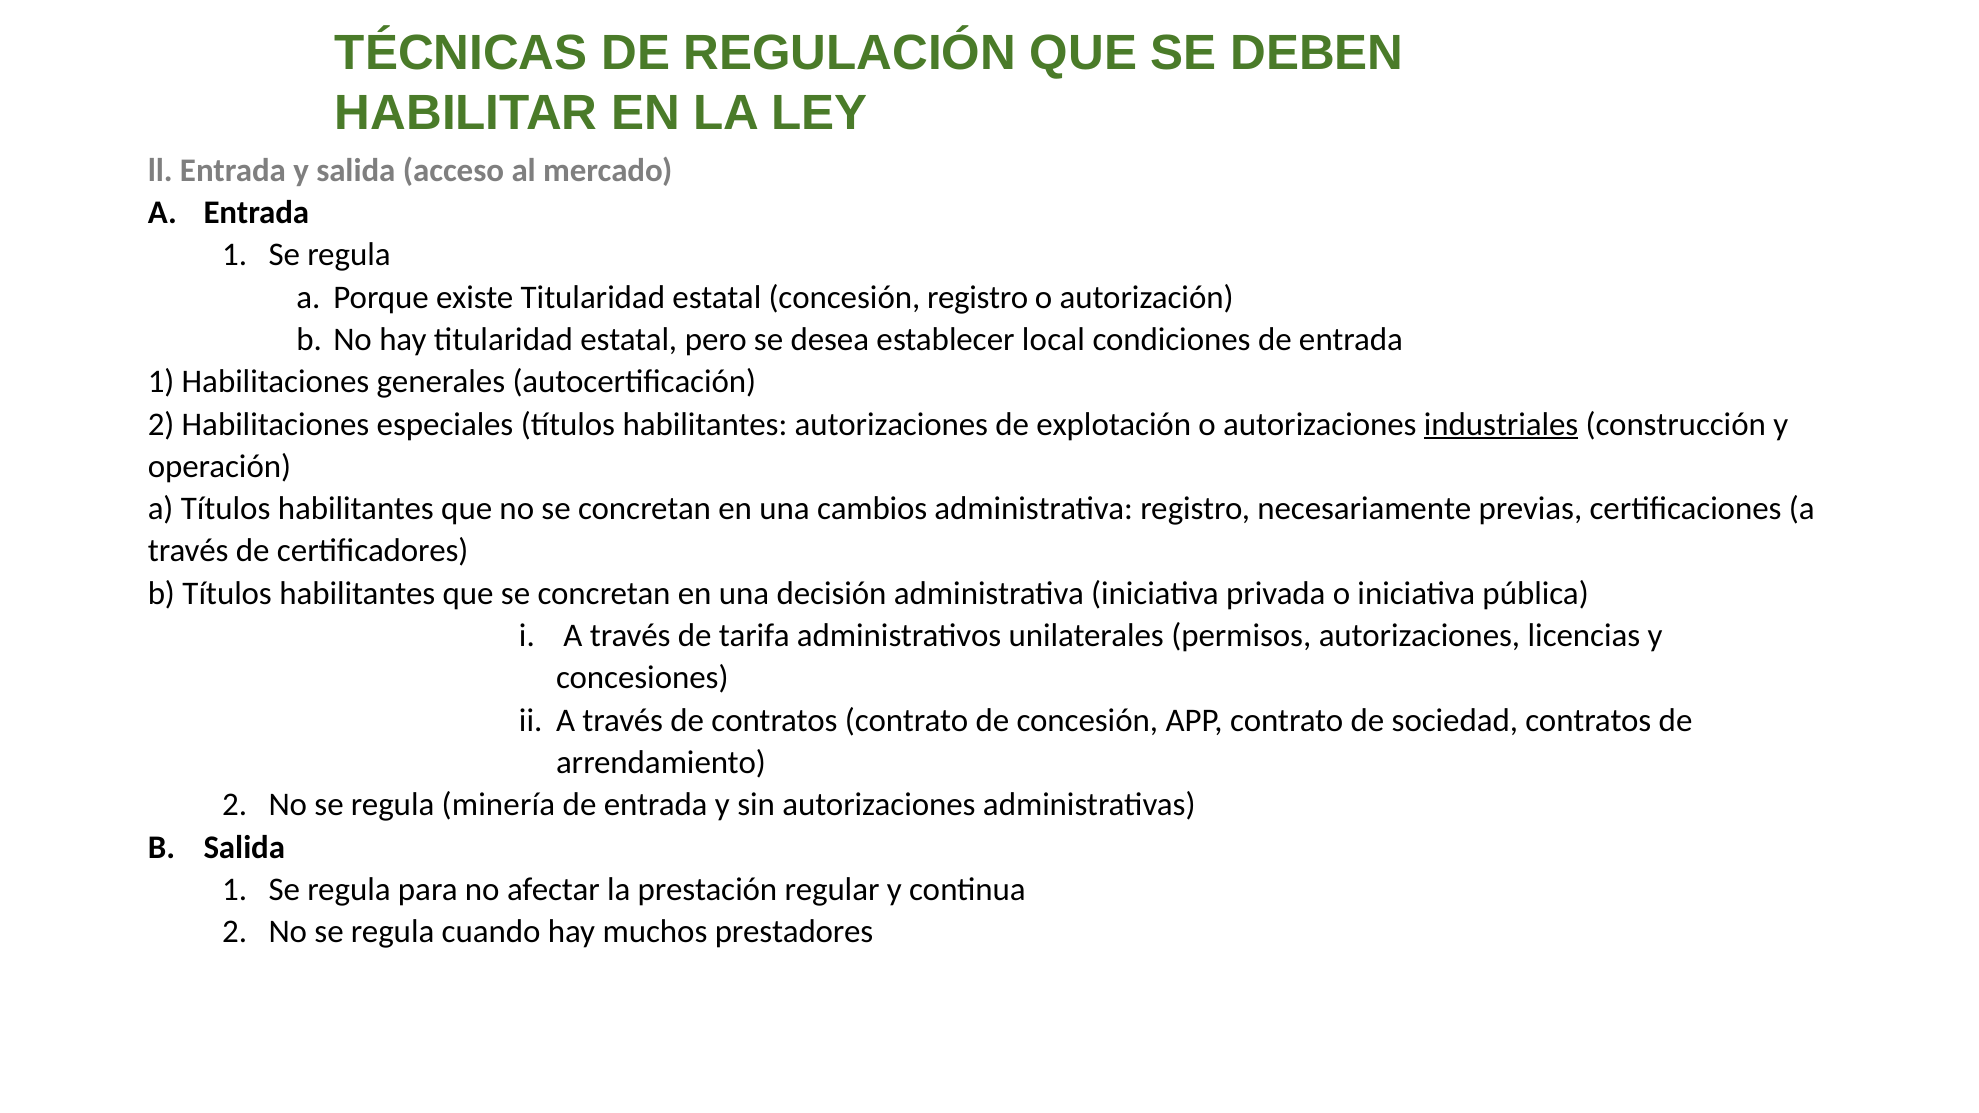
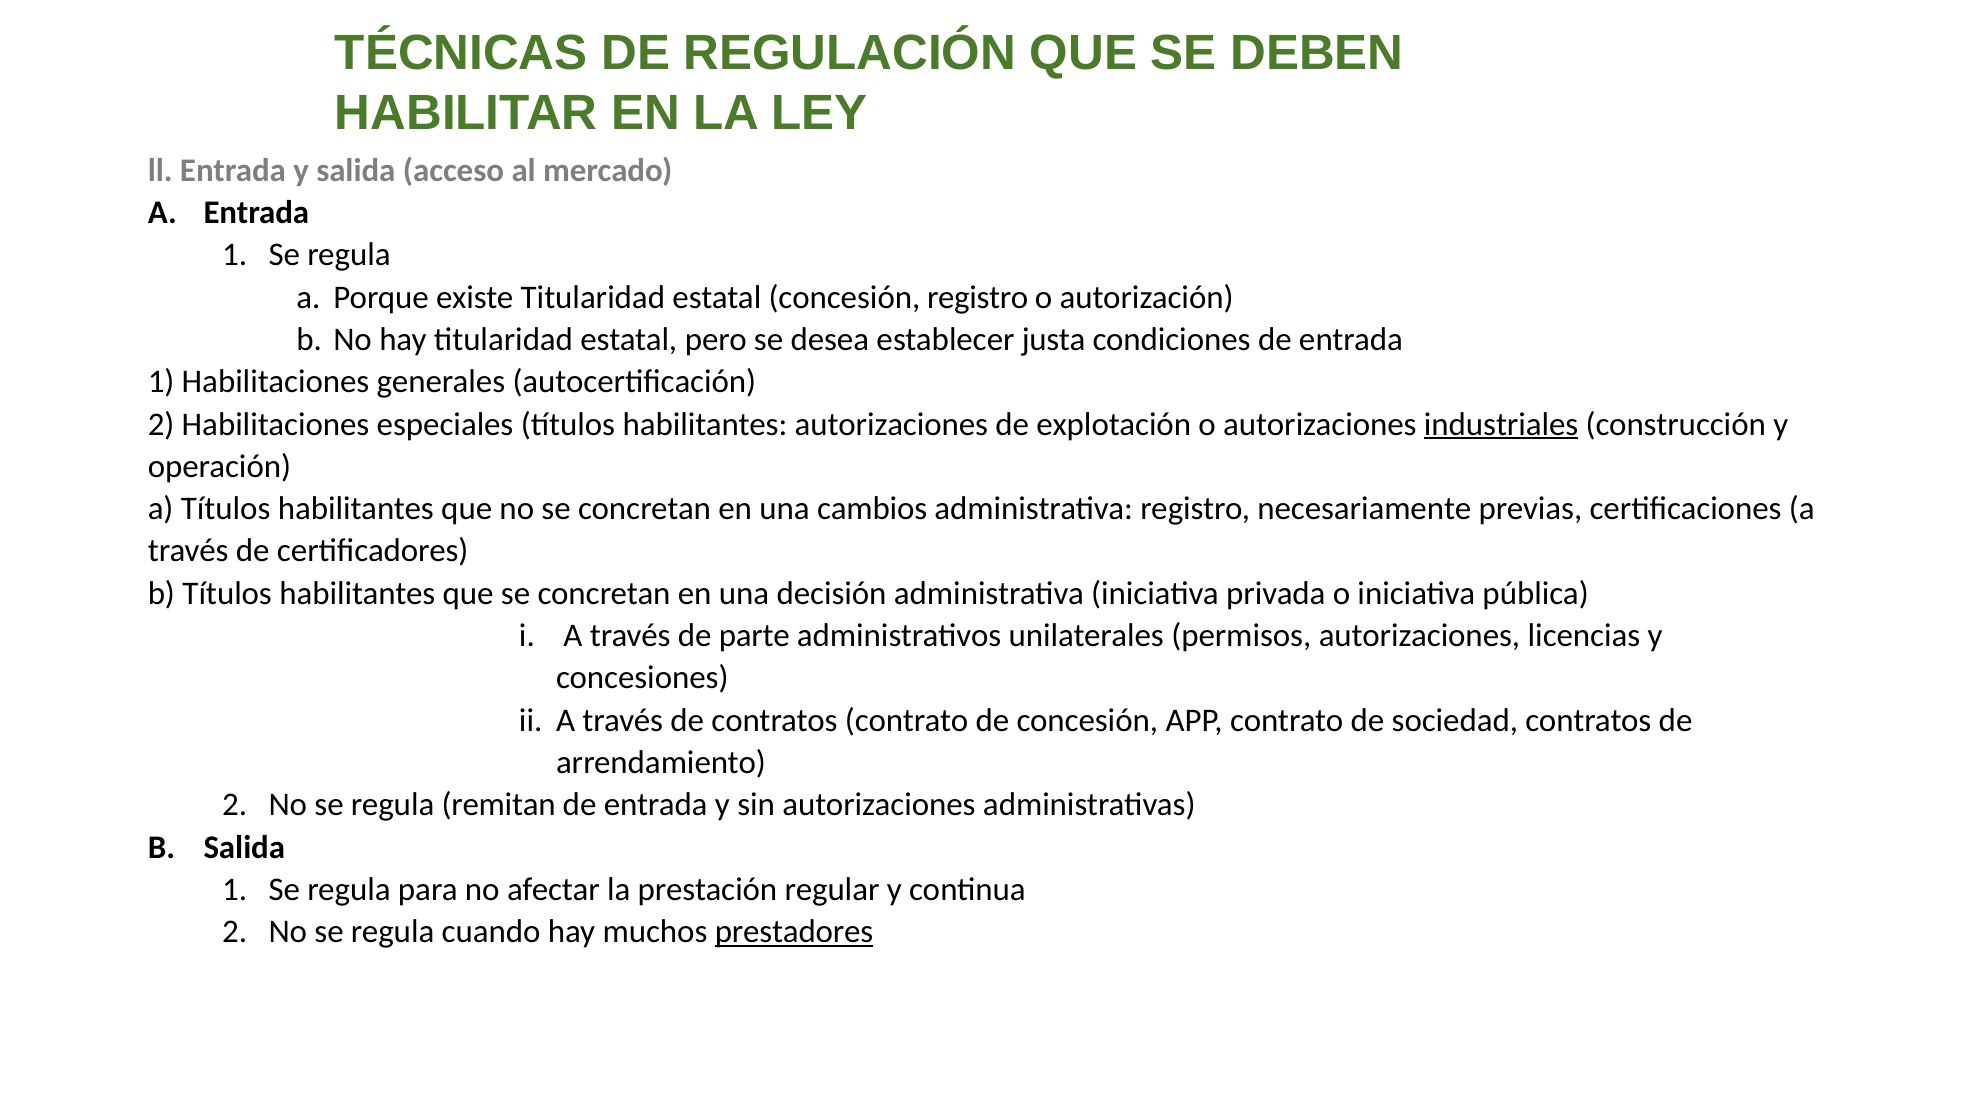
local: local -> justa
tarifa: tarifa -> parte
minería: minería -> remitan
prestadores underline: none -> present
